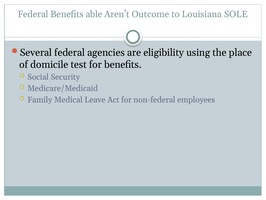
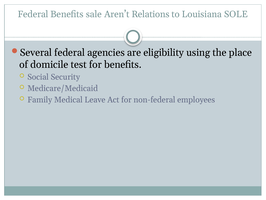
able: able -> sale
Outcome: Outcome -> Relations
